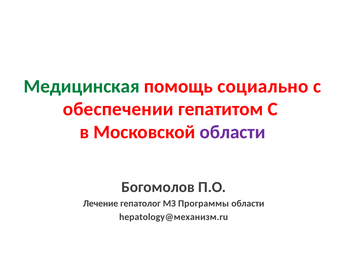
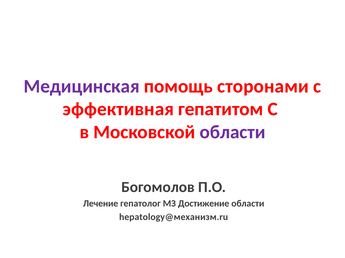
Медицинская colour: green -> purple
социально: социально -> сторонами
обеспечении: обеспечении -> эффективная
Программы: Программы -> Достижение
